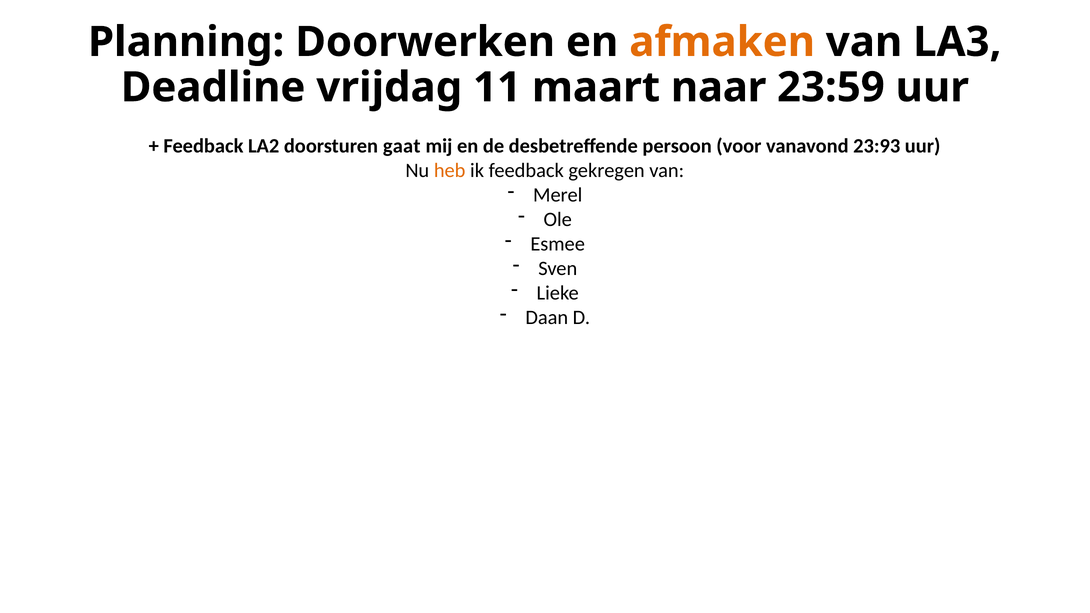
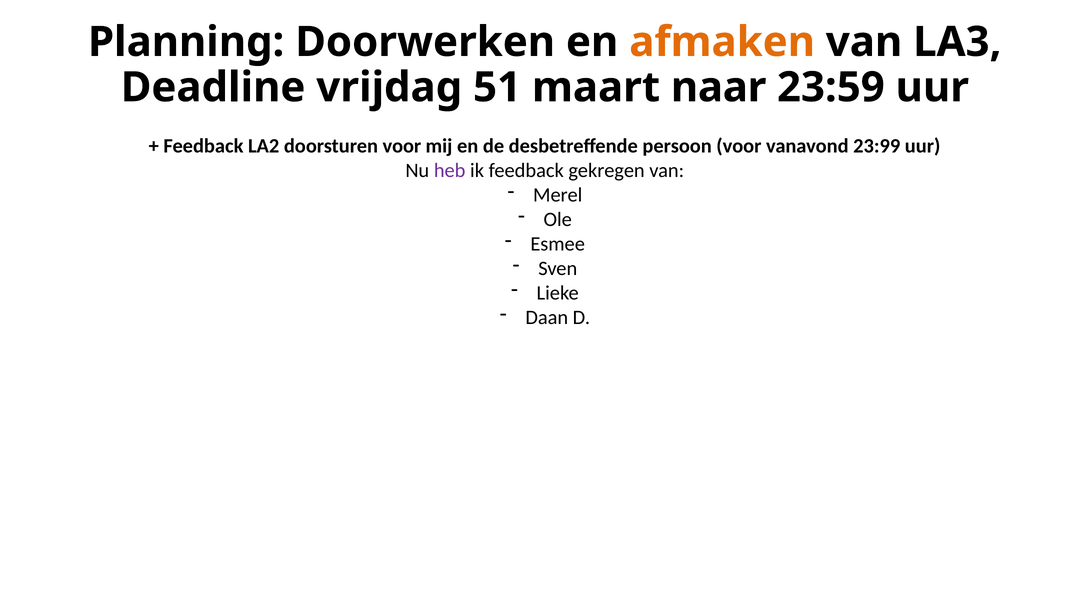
11: 11 -> 51
doorsturen gaat: gaat -> voor
23:93: 23:93 -> 23:99
heb colour: orange -> purple
